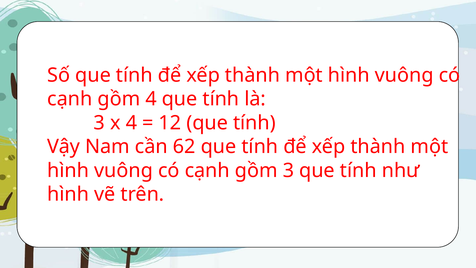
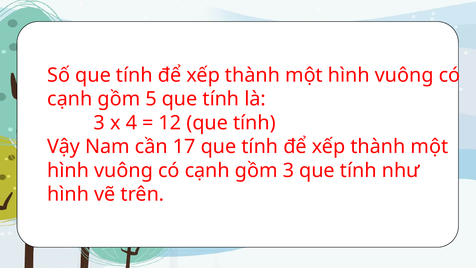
gồm 4: 4 -> 5
62: 62 -> 17
